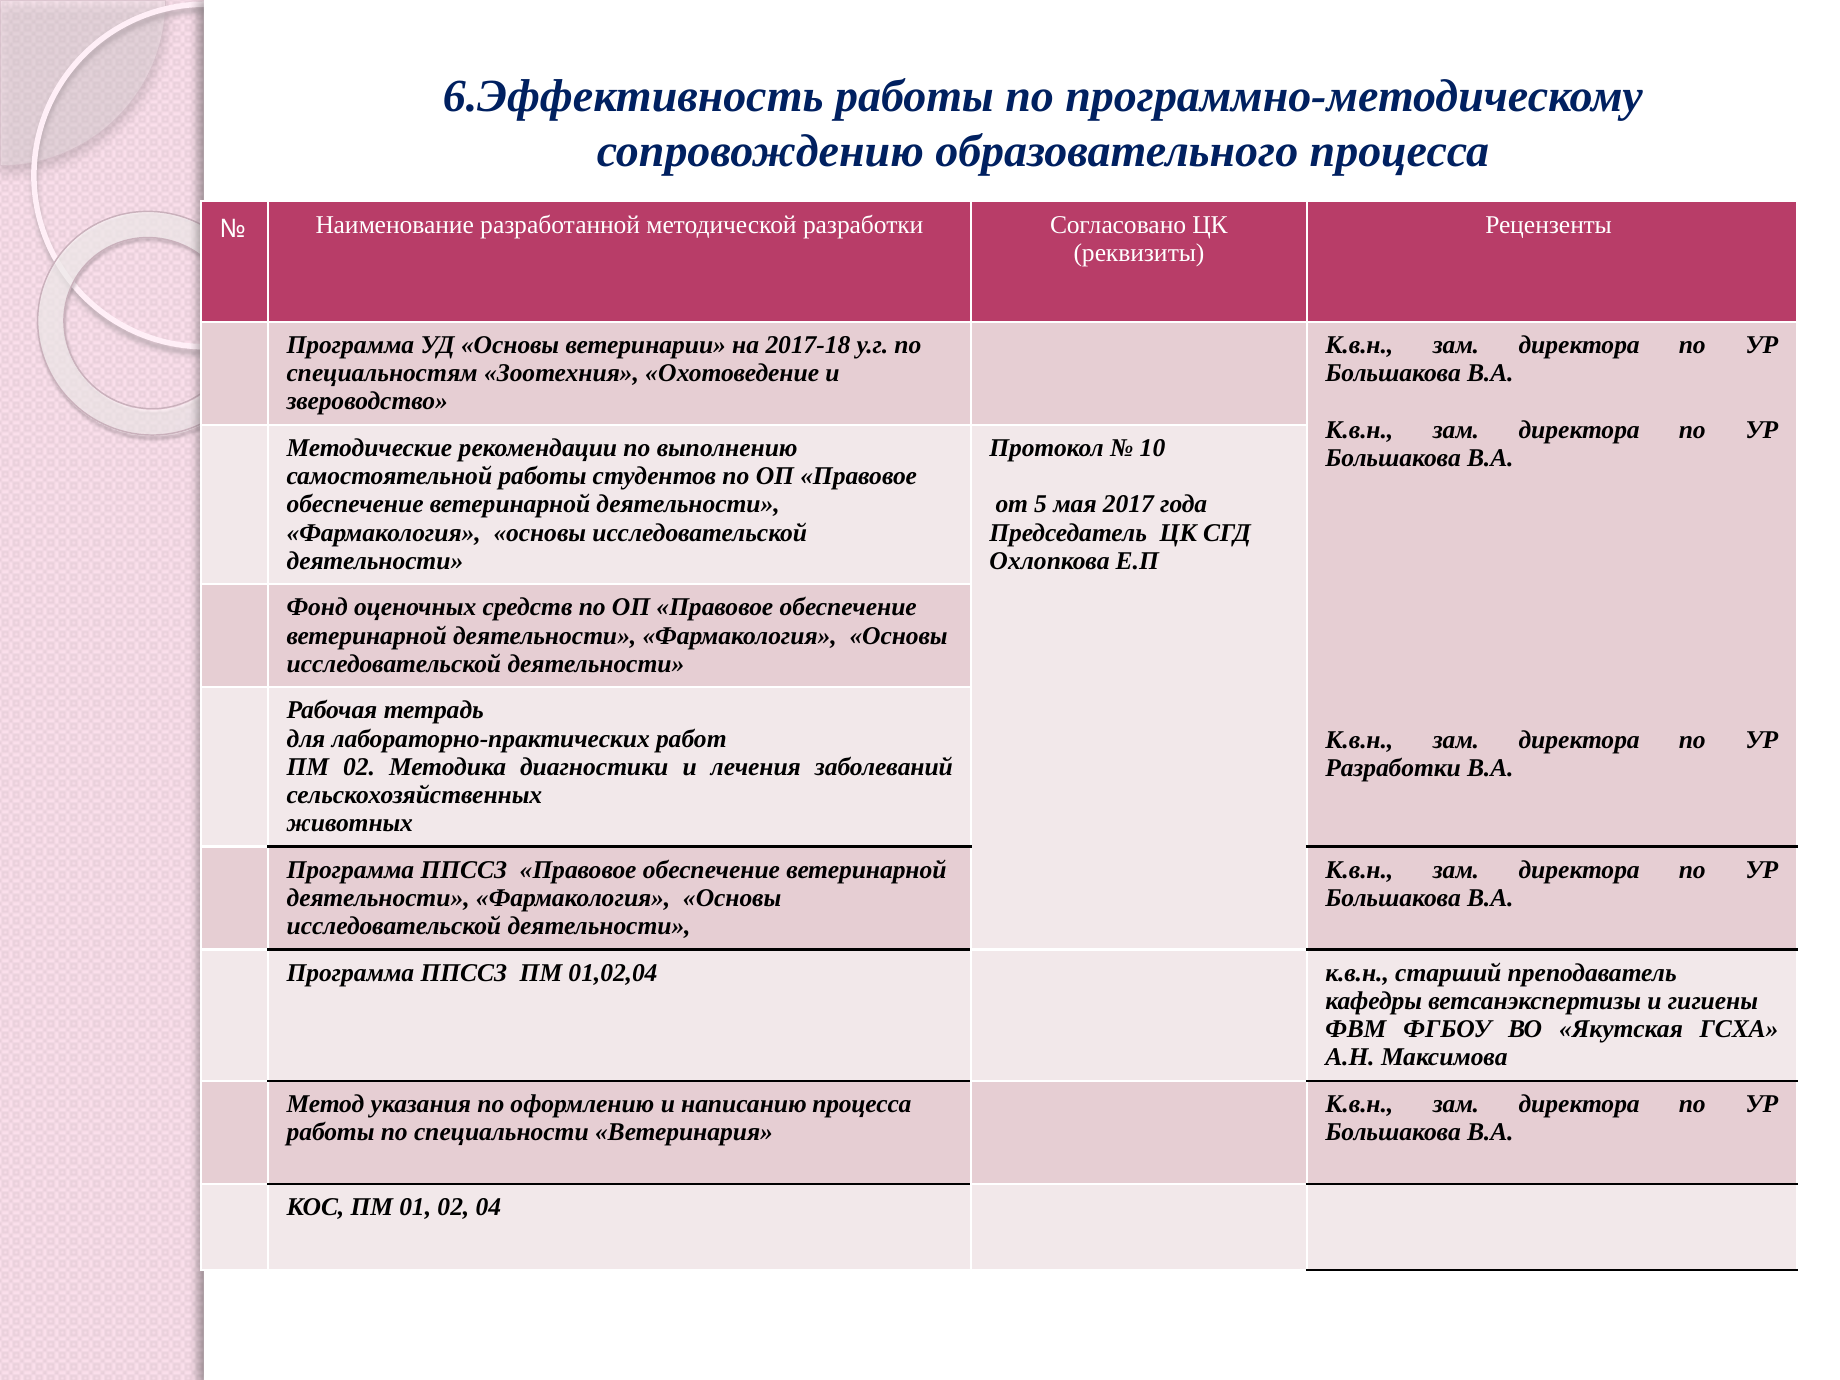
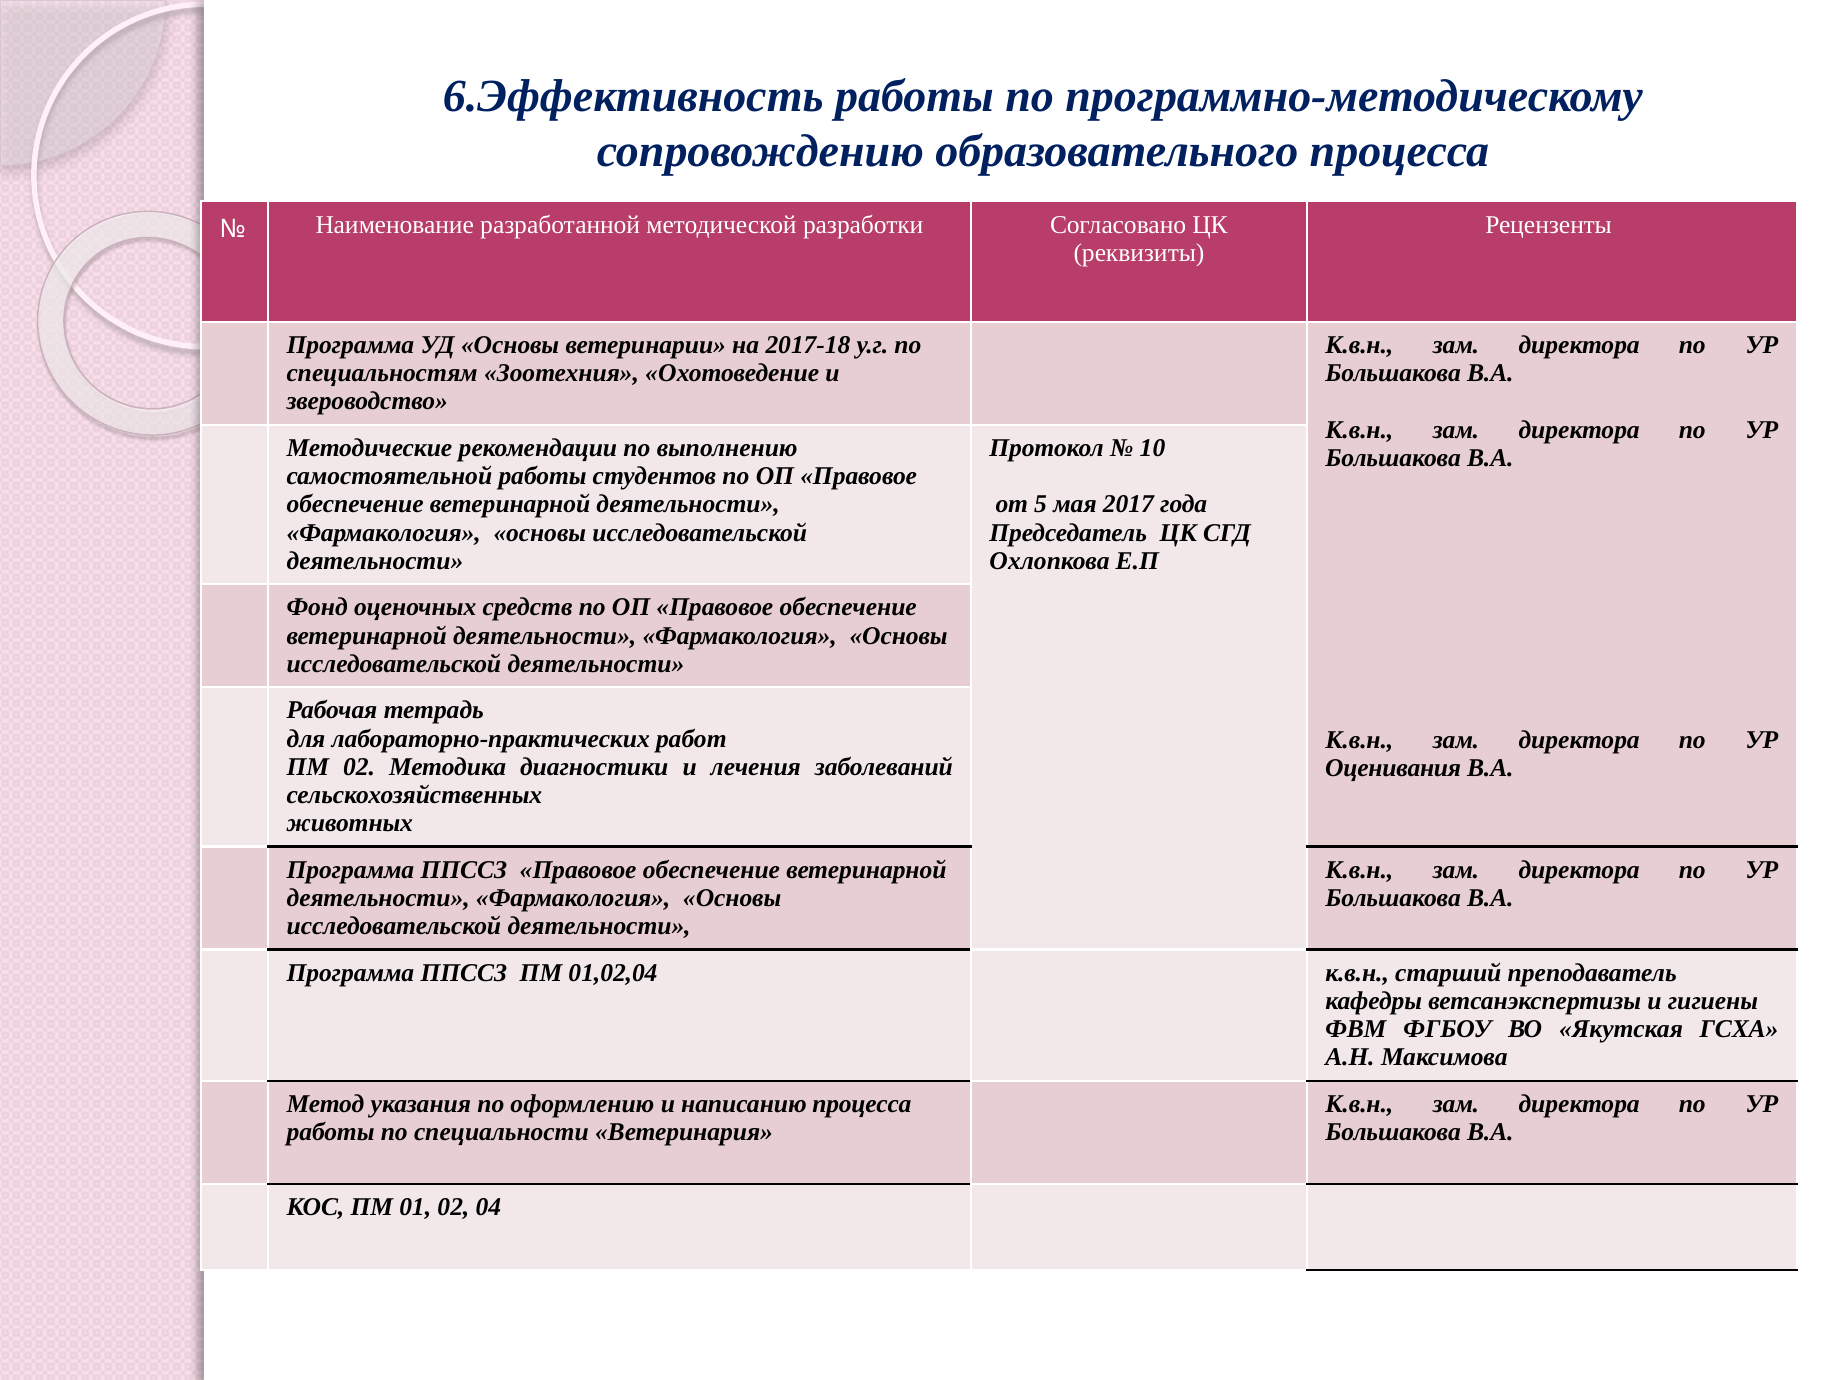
Разработки at (1393, 768): Разработки -> Оценивания
